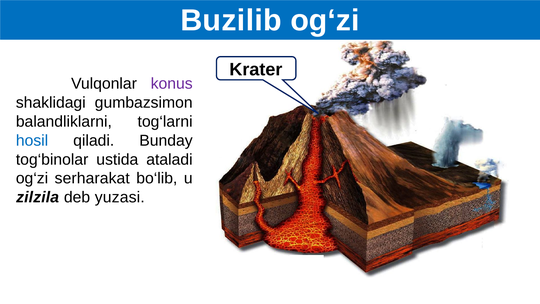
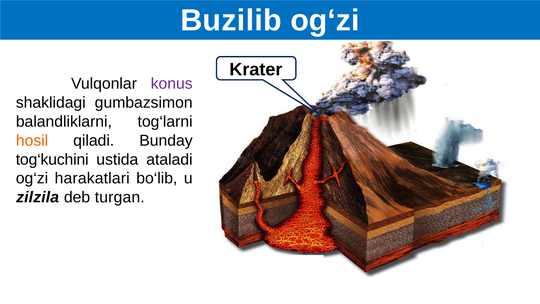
hosil colour: blue -> orange
tog‘binolar: tog‘binolar -> tog‘kuchini
serharakat: serharakat -> harakatlari
yuzasi: yuzasi -> turgan
